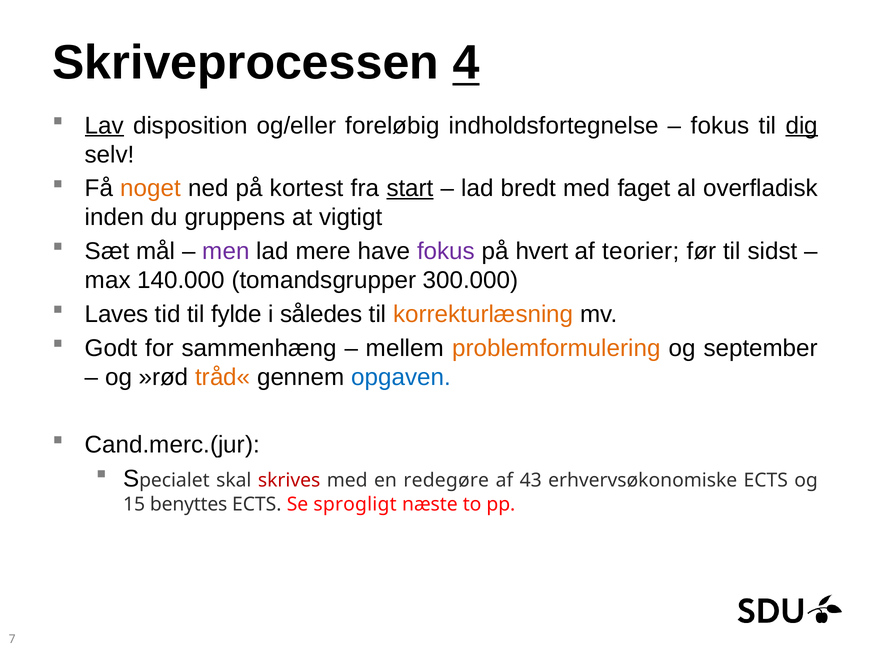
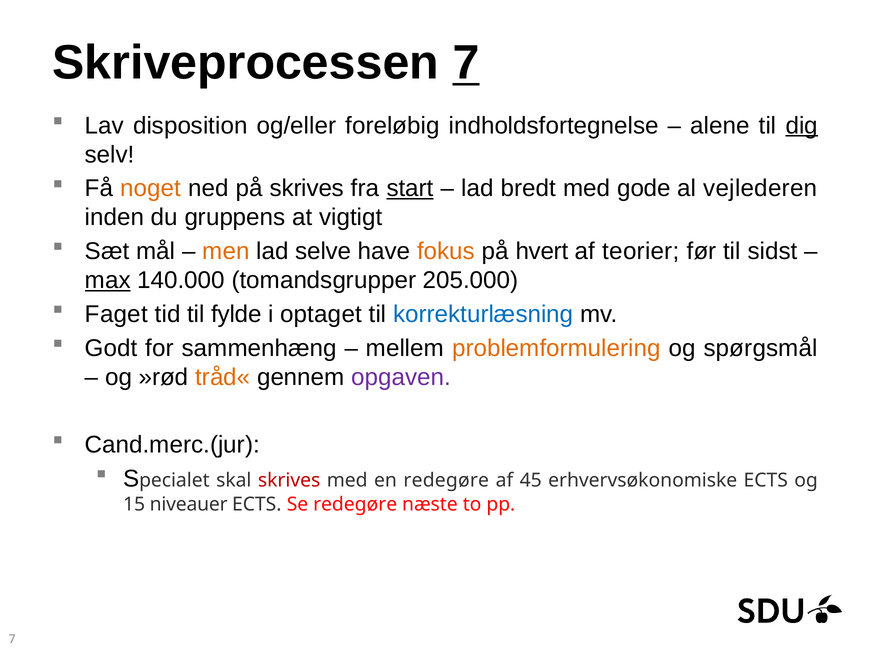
Skriveprocessen 4: 4 -> 7
Lav underline: present -> none
fokus at (720, 126): fokus -> alene
på kortest: kortest -> skrives
faget: faget -> gode
overfladisk: overfladisk -> vejlederen
men colour: purple -> orange
mere: mere -> selve
fokus at (446, 251) colour: purple -> orange
max underline: none -> present
300.000: 300.000 -> 205.000
Laves: Laves -> Faget
således: således -> optaget
korrekturlæsning colour: orange -> blue
september: september -> spørgsmål
opgaven colour: blue -> purple
43: 43 -> 45
benyttes: benyttes -> niveauer
Se sprogligt: sprogligt -> redegøre
